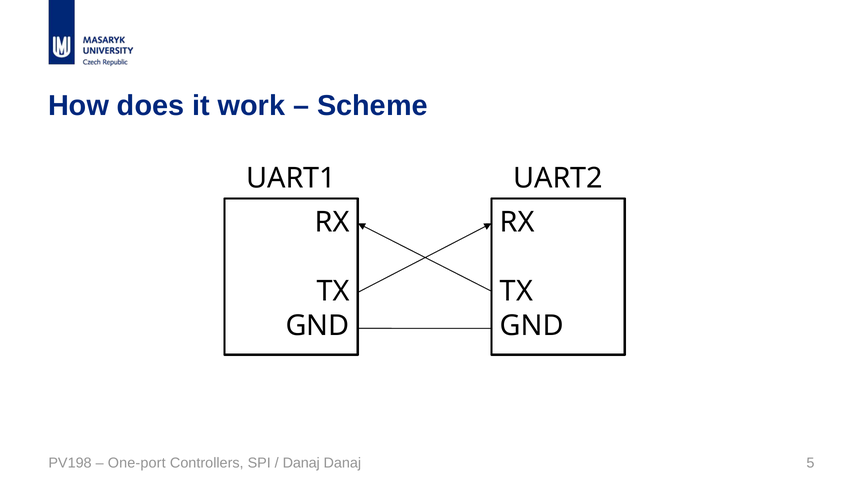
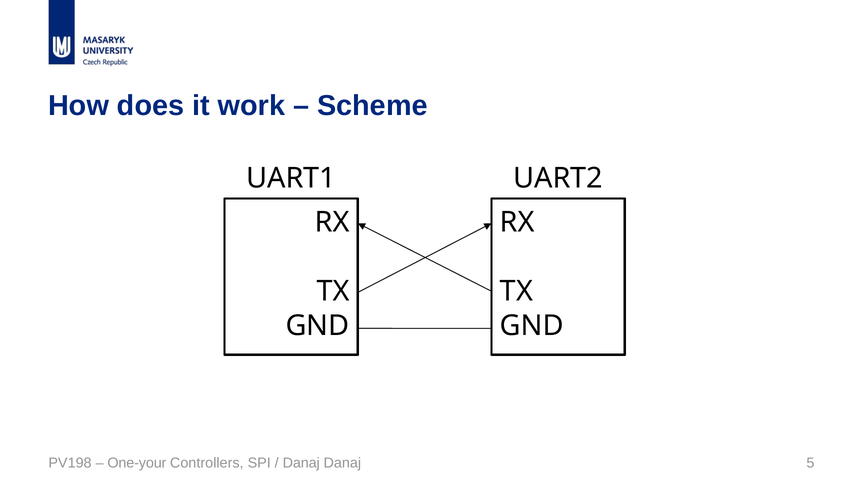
One-port: One-port -> One-your
